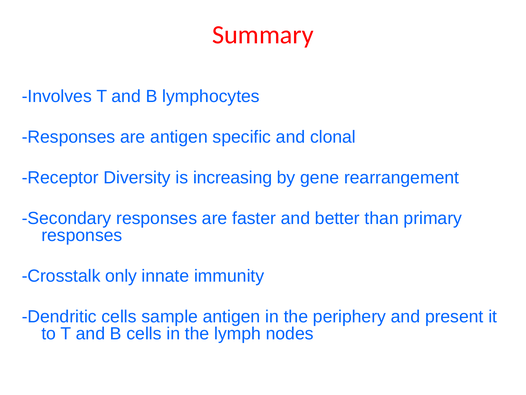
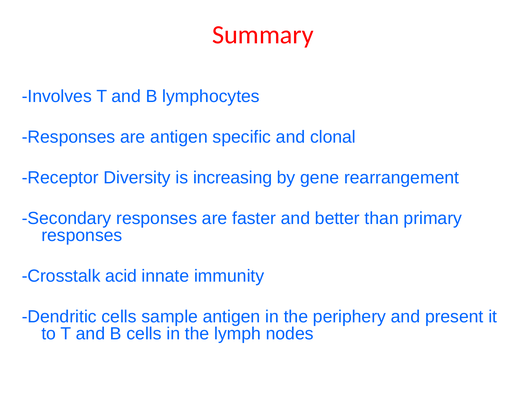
only: only -> acid
